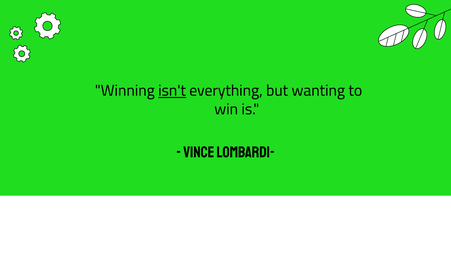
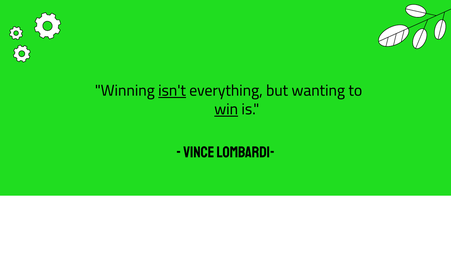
win underline: none -> present
